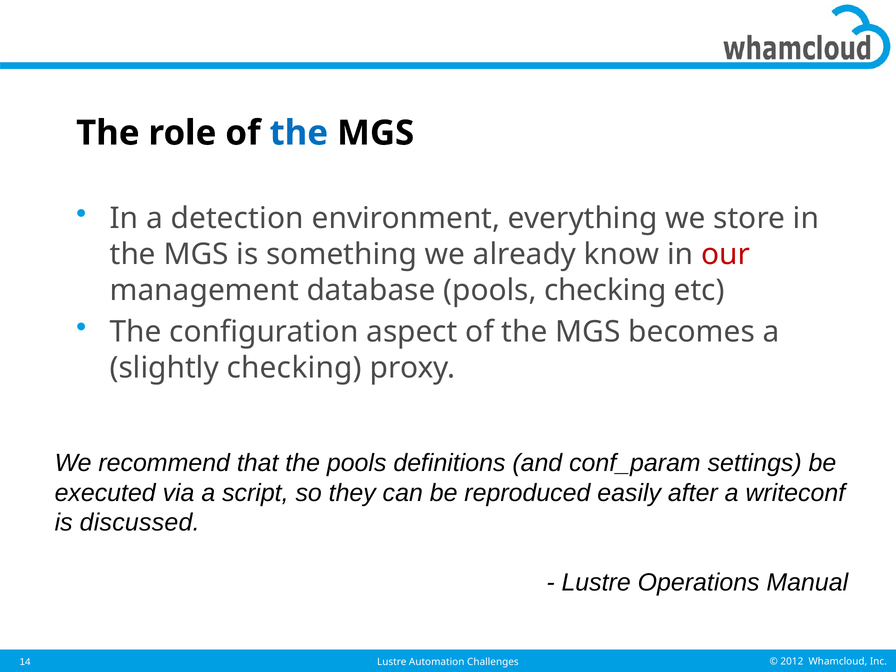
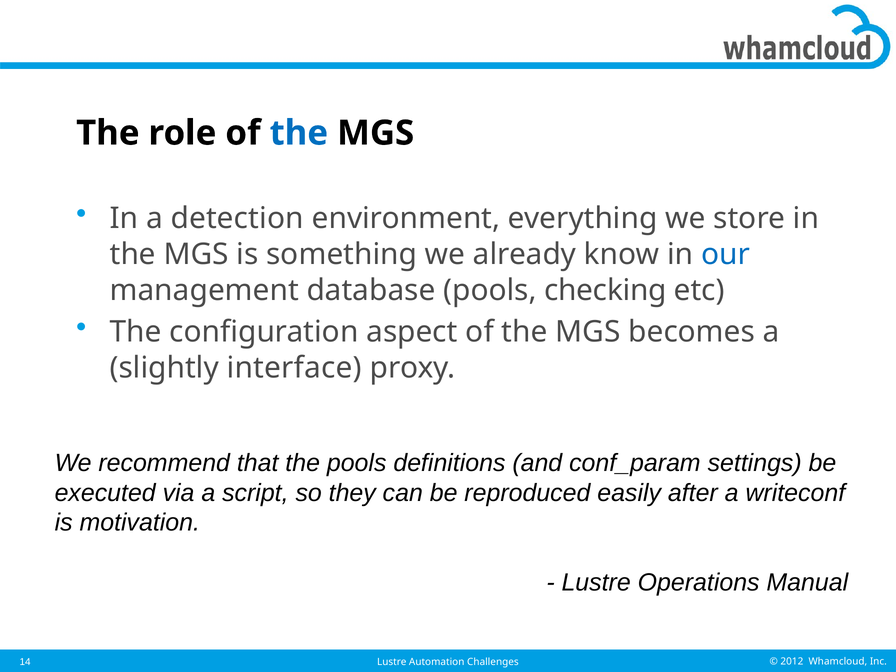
our colour: red -> blue
slightly checking: checking -> interface
discussed: discussed -> motivation
